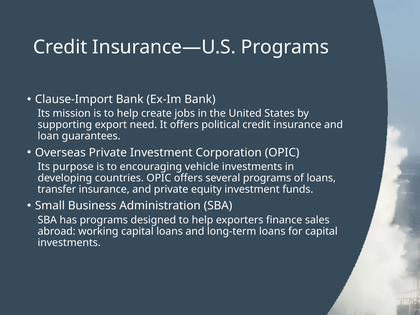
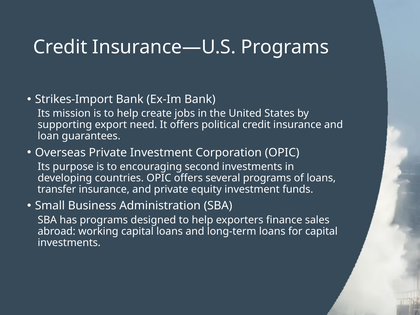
Clause-Import: Clause-Import -> Strikes-Import
vehicle: vehicle -> second
